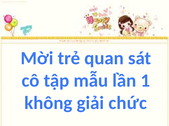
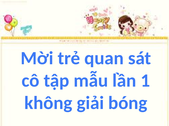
chức: chức -> bóng
